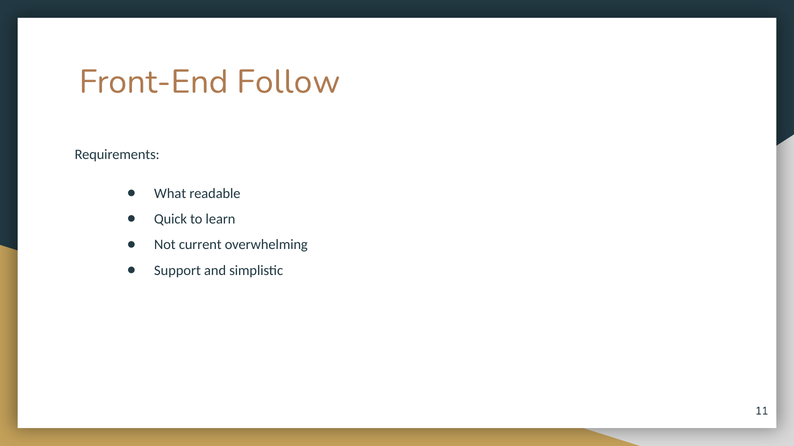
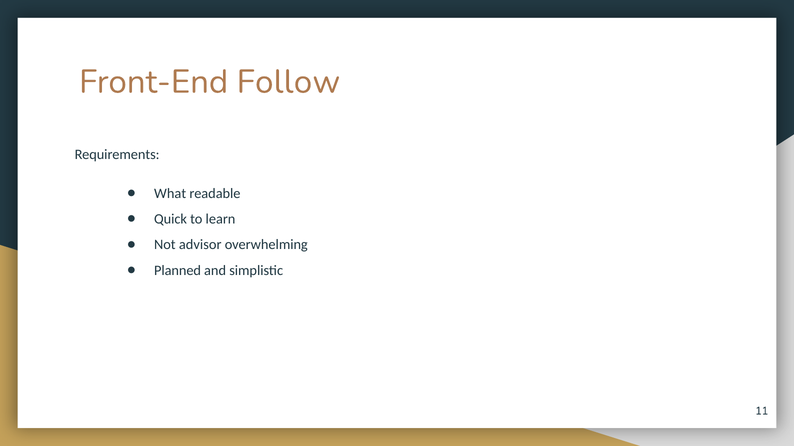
current: current -> advisor
Support: Support -> Planned
